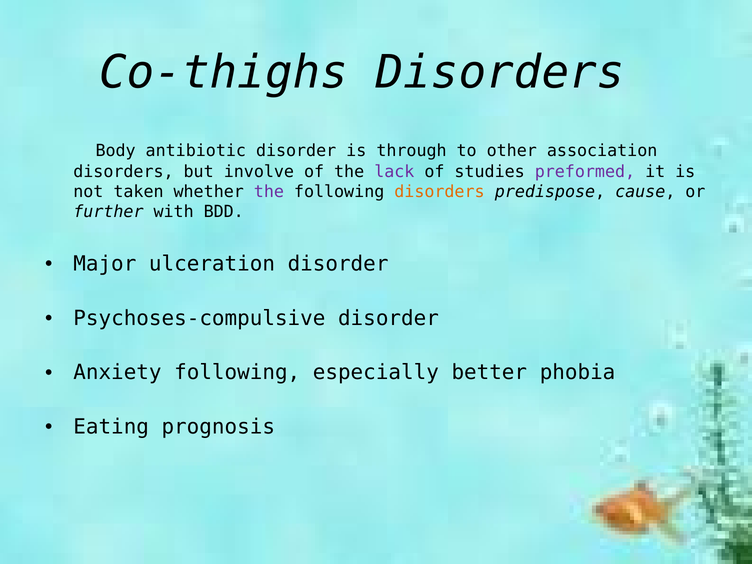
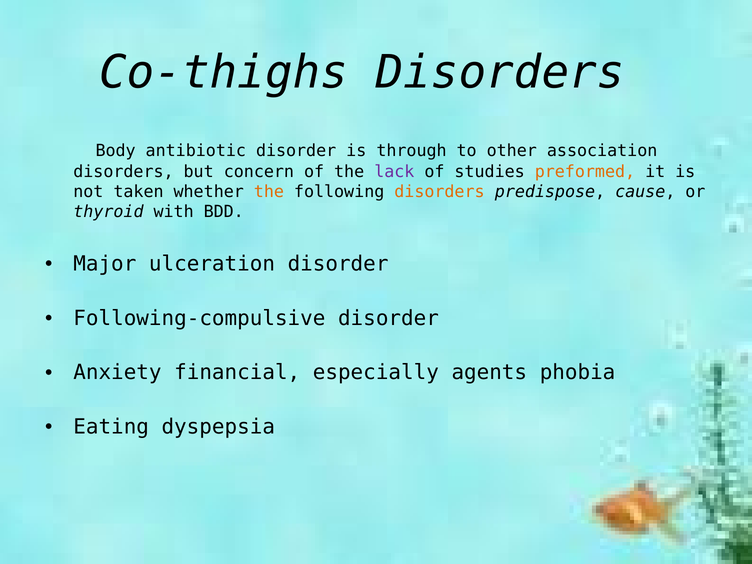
involve: involve -> concern
preformed colour: purple -> orange
the at (269, 192) colour: purple -> orange
further: further -> thyroid
Psychoses-compulsive: Psychoses-compulsive -> Following-compulsive
Anxiety following: following -> financial
better: better -> agents
prognosis: prognosis -> dyspepsia
